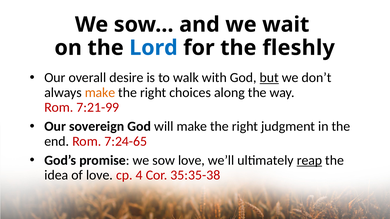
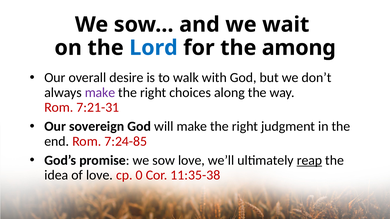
fleshly: fleshly -> among
but underline: present -> none
make at (100, 93) colour: orange -> purple
7:21-99: 7:21-99 -> 7:21-31
7:24-65: 7:24-65 -> 7:24-85
4: 4 -> 0
35:35-38: 35:35-38 -> 11:35-38
